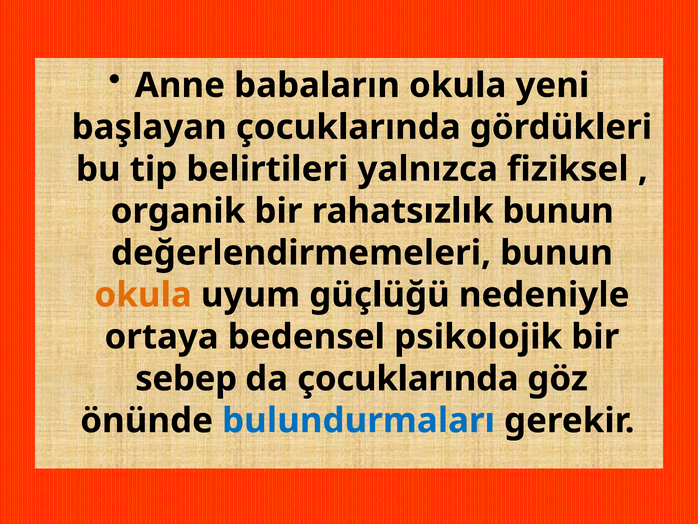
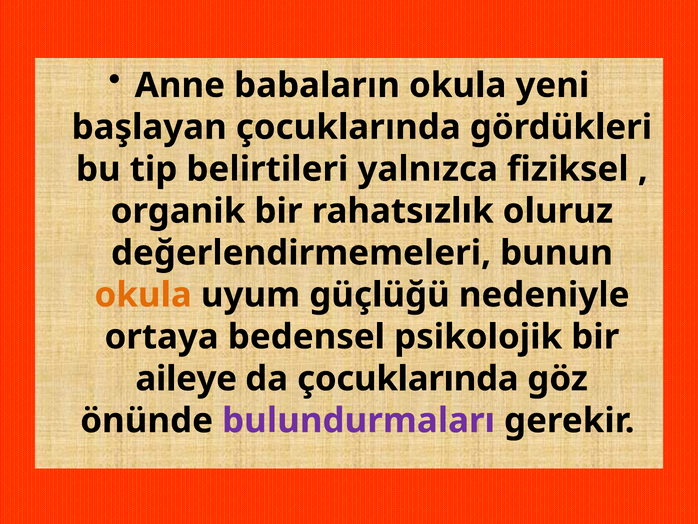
rahatsızlık bunun: bunun -> oluruz
sebep: sebep -> aileye
bulundurmaları colour: blue -> purple
